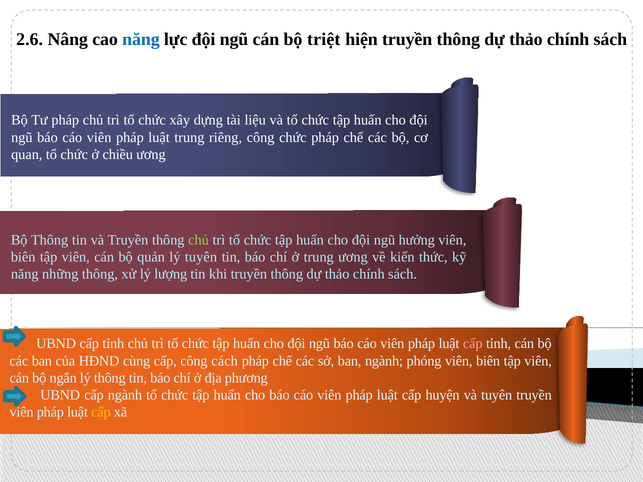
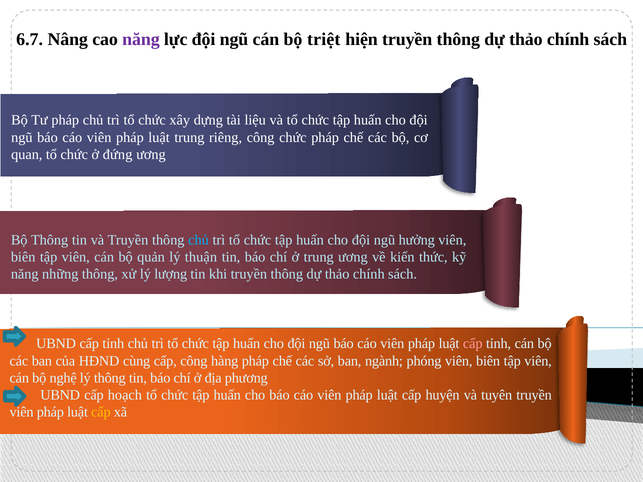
2.6: 2.6 -> 6.7
năng at (141, 39) colour: blue -> purple
chiều: chiều -> đứng
chủ at (199, 240) colour: light green -> light blue
lý tuyên: tuyên -> thuận
cách: cách -> hàng
ngắn: ngắn -> nghệ
cấp ngành: ngành -> hoạch
